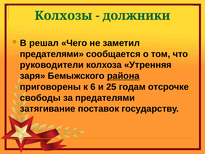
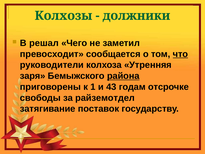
предателями at (52, 54): предателями -> превосходит
что underline: none -> present
6: 6 -> 1
25: 25 -> 43
за предателями: предателями -> райземотдел
